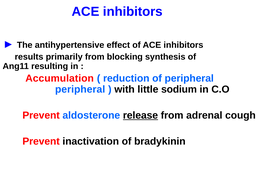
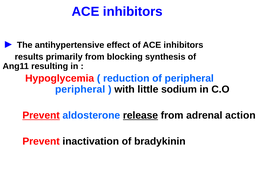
Accumulation: Accumulation -> Hypoglycemia
Prevent at (41, 116) underline: none -> present
cough: cough -> action
